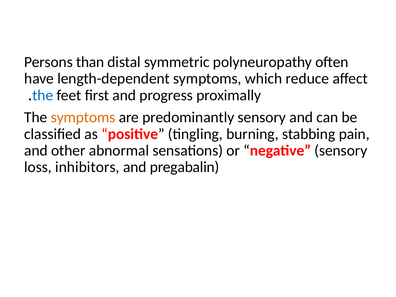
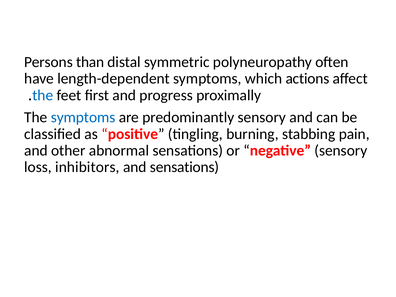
reduce: reduce -> actions
symptoms at (83, 117) colour: orange -> blue
and pregabalin: pregabalin -> sensations
